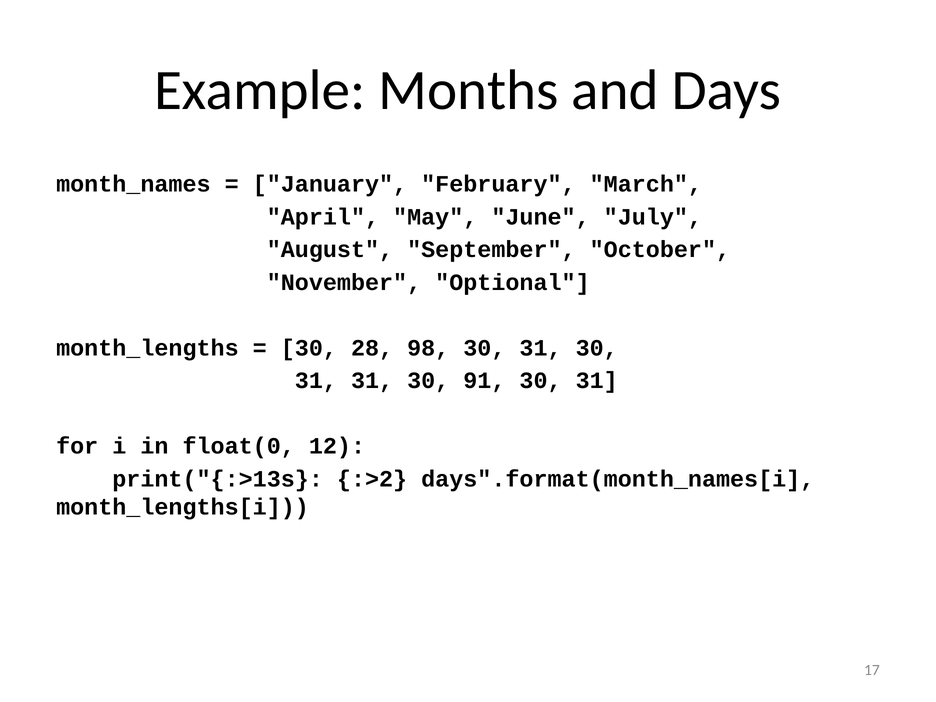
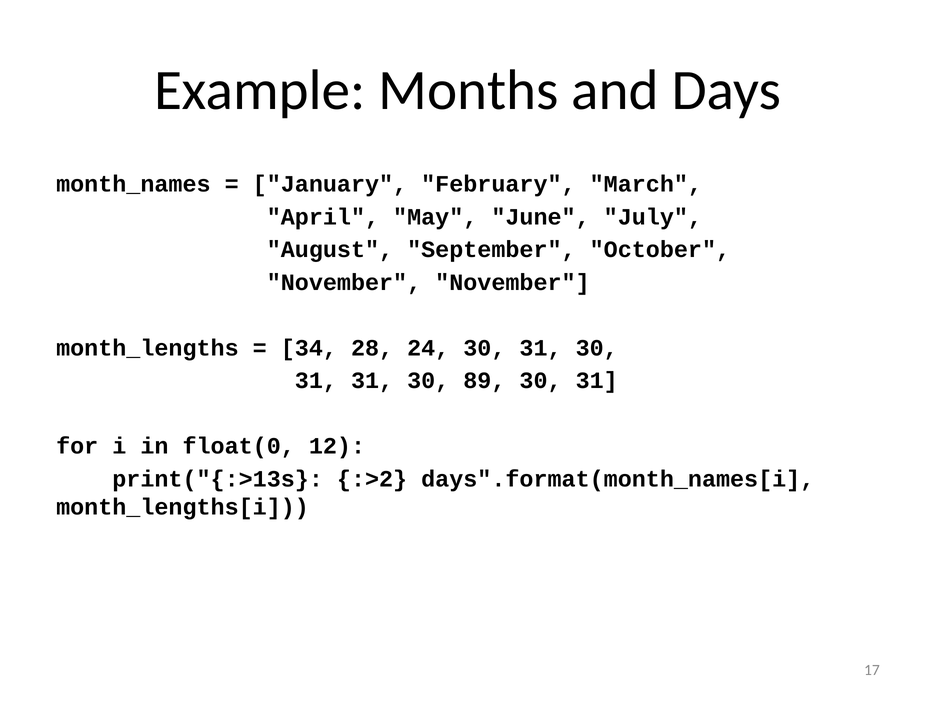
November Optional: Optional -> November
30 at (309, 348): 30 -> 34
98: 98 -> 24
91: 91 -> 89
